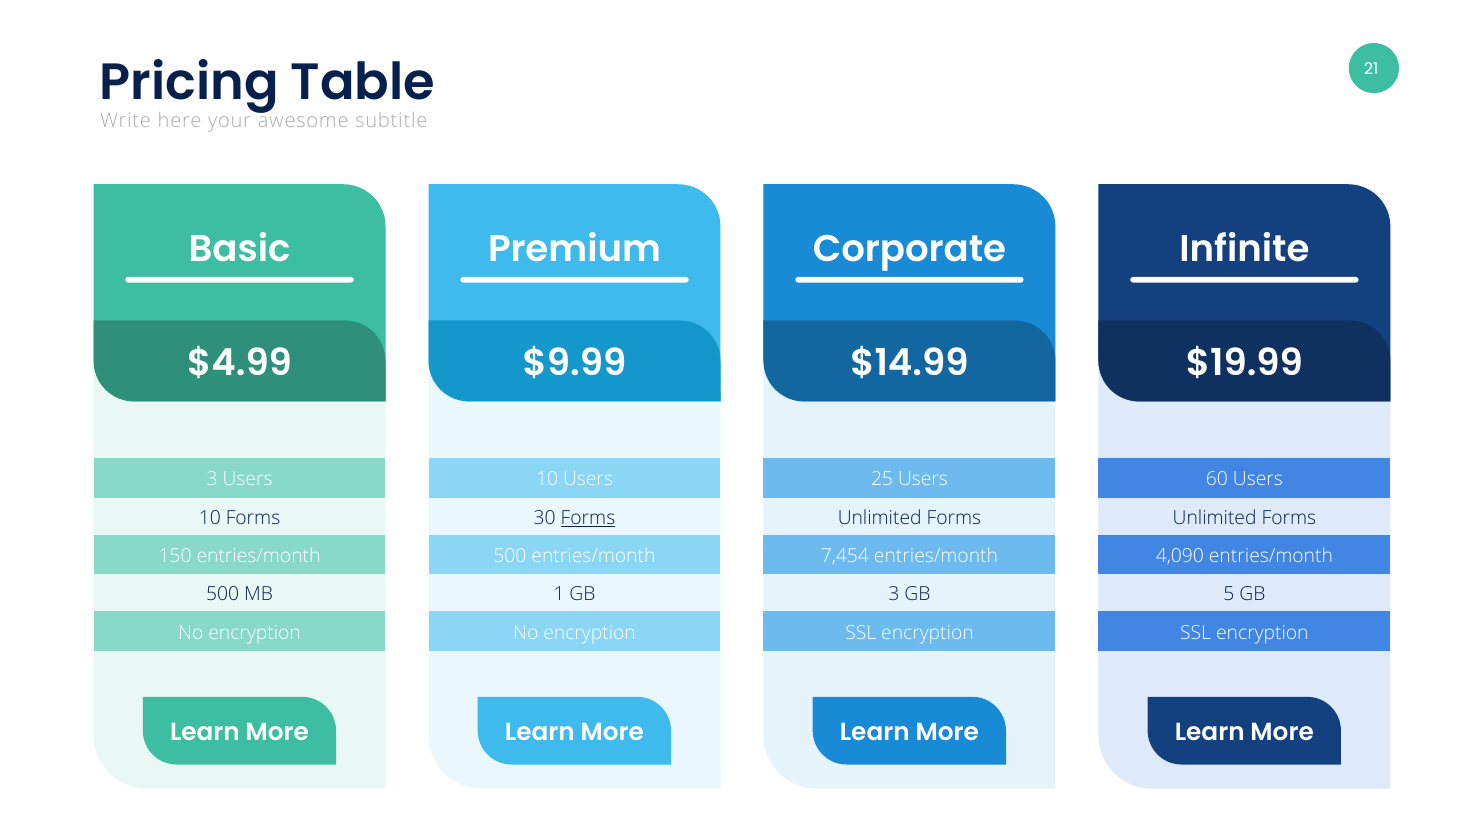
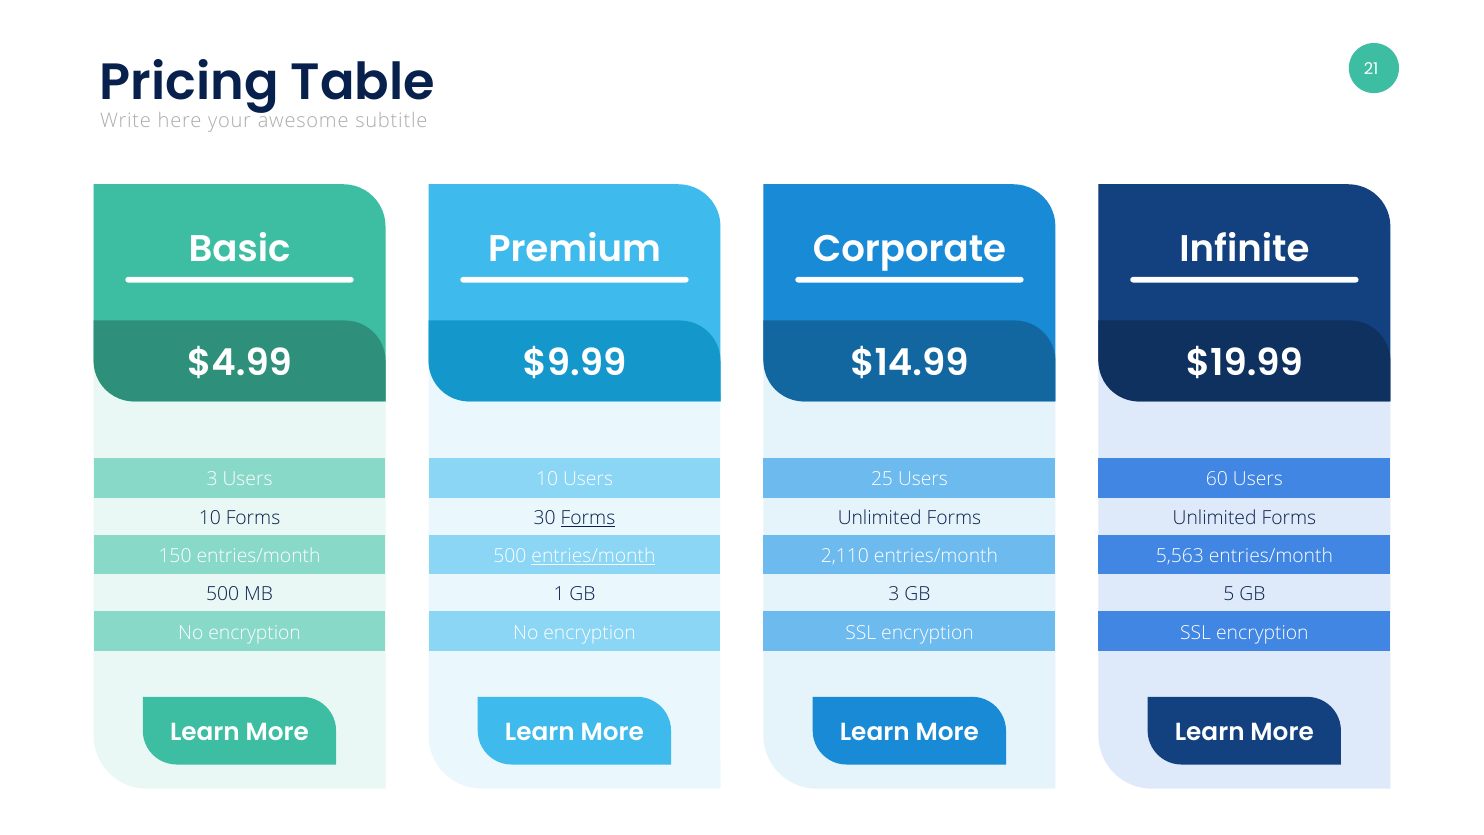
entries/month at (593, 556) underline: none -> present
7,454: 7,454 -> 2,110
4,090: 4,090 -> 5,563
